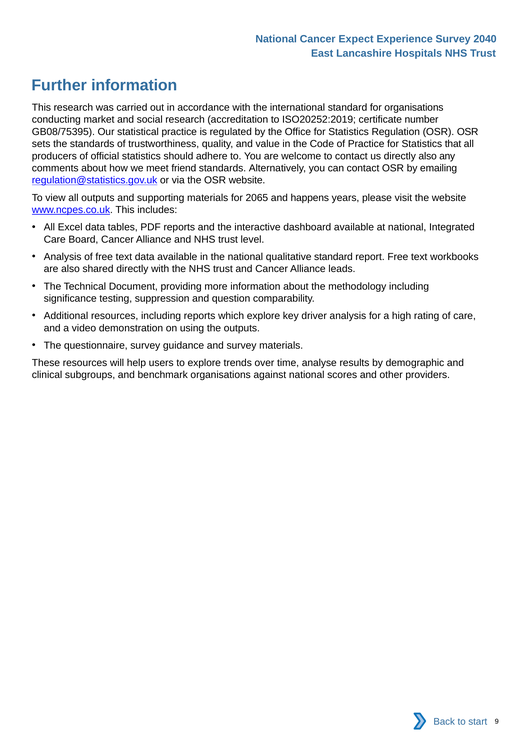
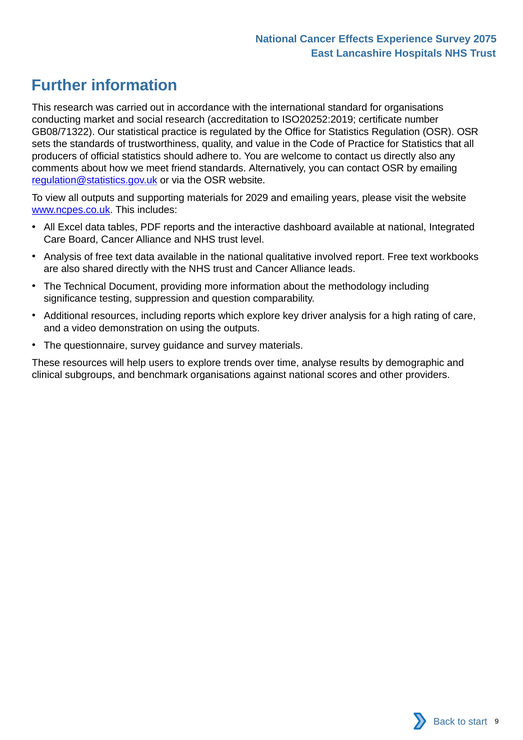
Expect: Expect -> Effects
2040: 2040 -> 2075
GB08/75395: GB08/75395 -> GB08/71322
2065: 2065 -> 2029
and happens: happens -> emailing
qualitative standard: standard -> involved
